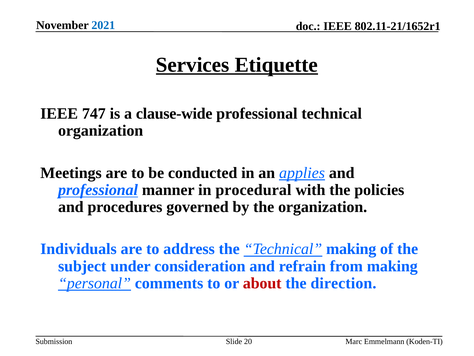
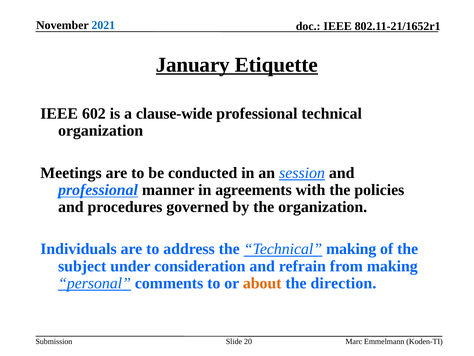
Services: Services -> January
747: 747 -> 602
applies: applies -> session
procedural: procedural -> agreements
about colour: red -> orange
